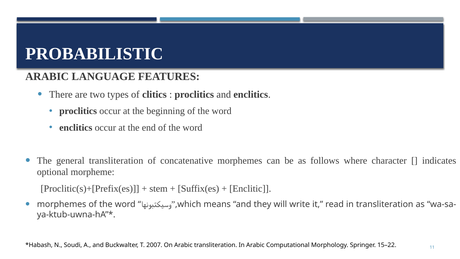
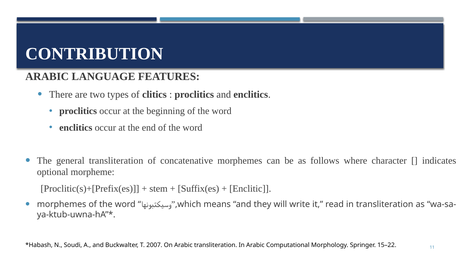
PROBABILISTIC: PROBABILISTIC -> CONTRIBUTION
